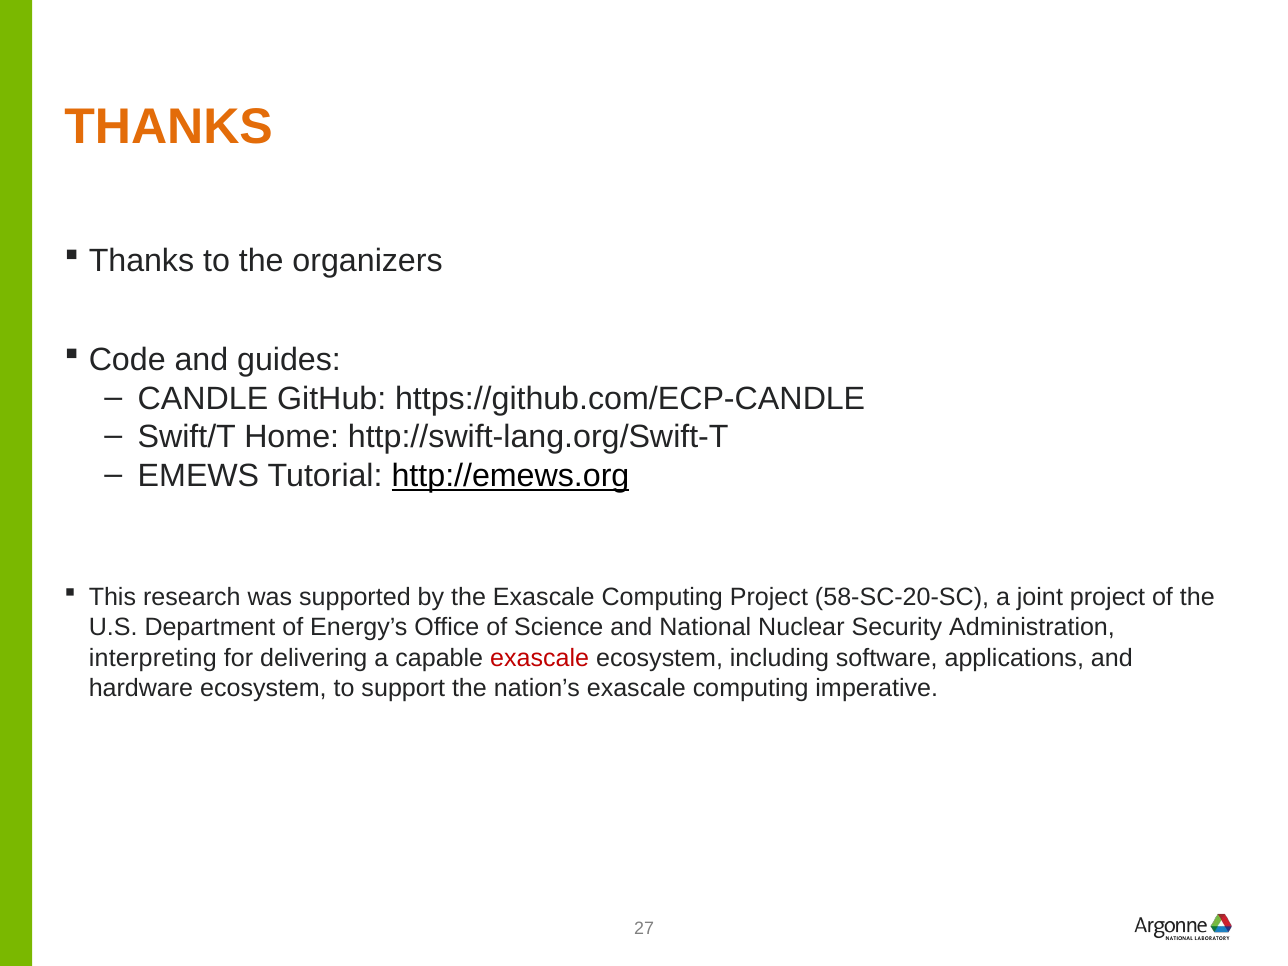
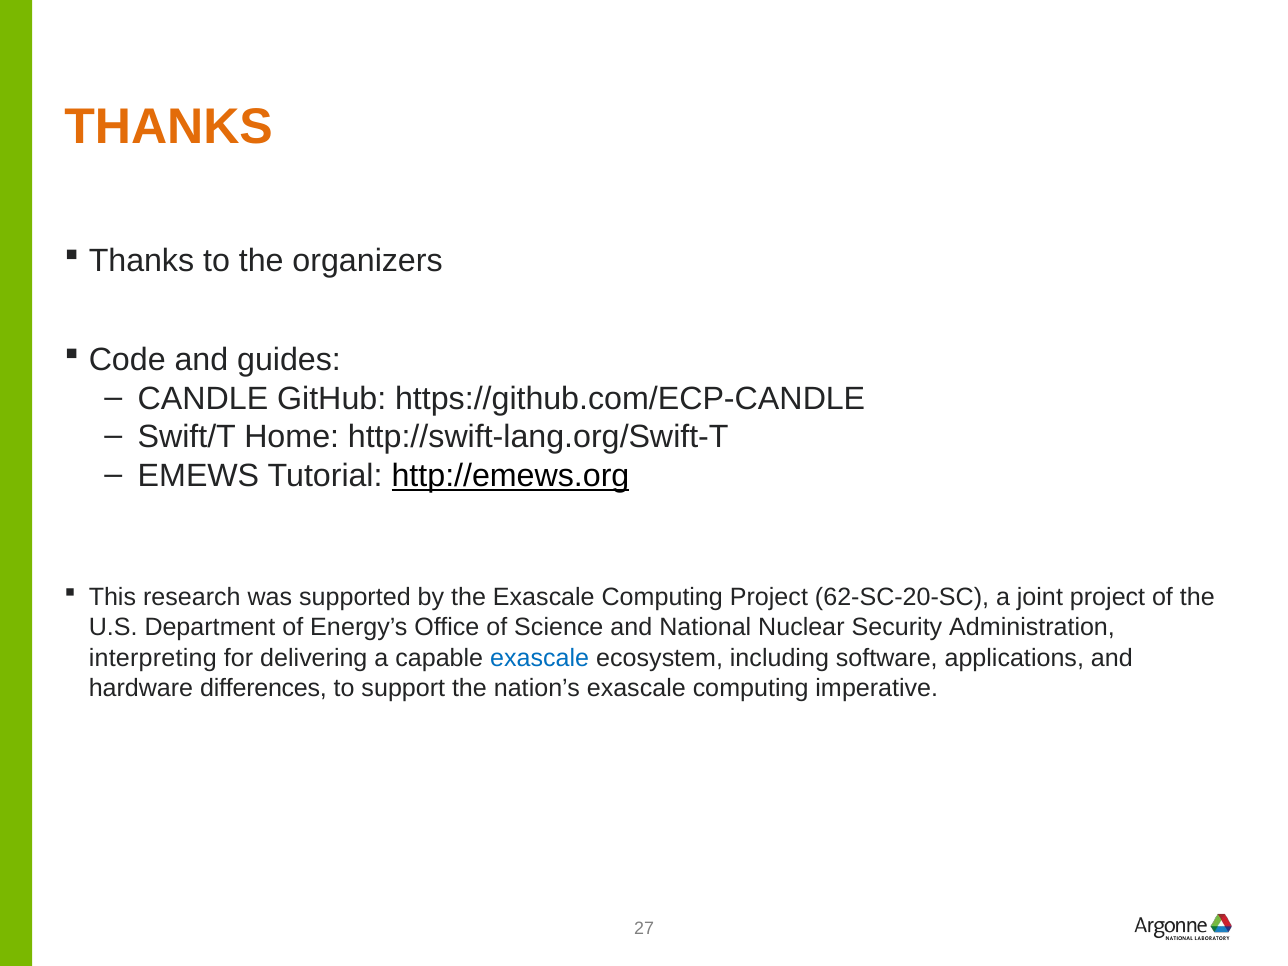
58-SC-20-SC: 58-SC-20-SC -> 62-SC-20-SC
exascale at (540, 658) colour: red -> blue
hardware ecosystem: ecosystem -> differences
